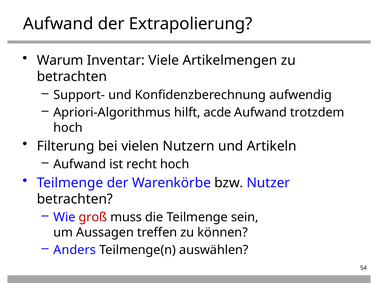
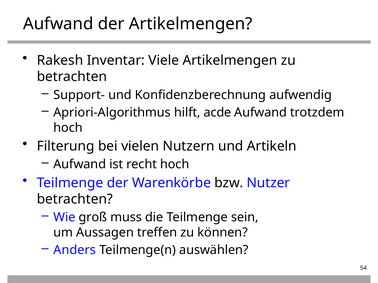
der Extrapolierung: Extrapolierung -> Artikelmengen
Warum: Warum -> Rakesh
groß colour: red -> black
